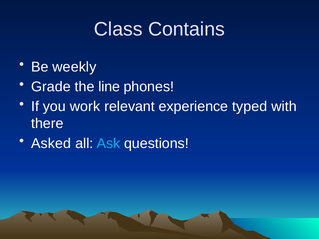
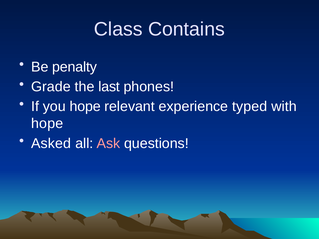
weekly: weekly -> penalty
line: line -> last
you work: work -> hope
there at (47, 124): there -> hope
Ask colour: light blue -> pink
